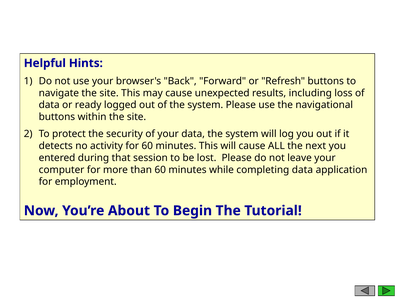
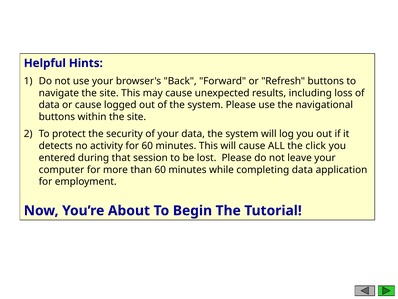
or ready: ready -> cause
next: next -> click
